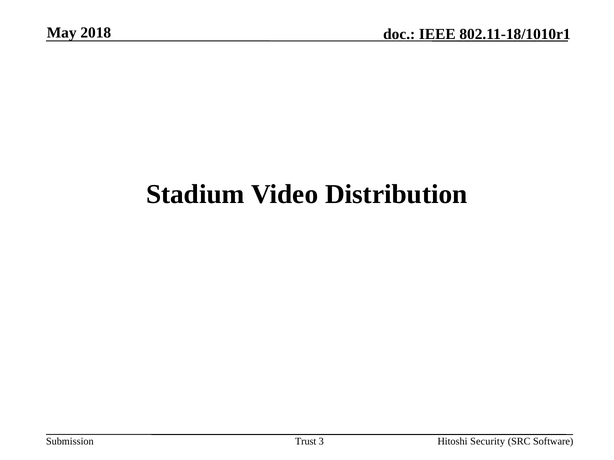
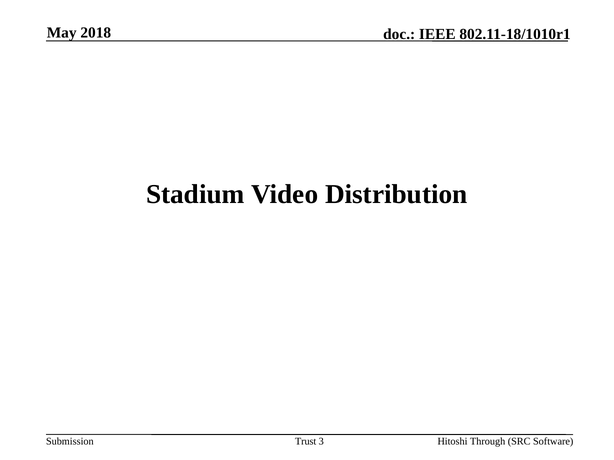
Security: Security -> Through
